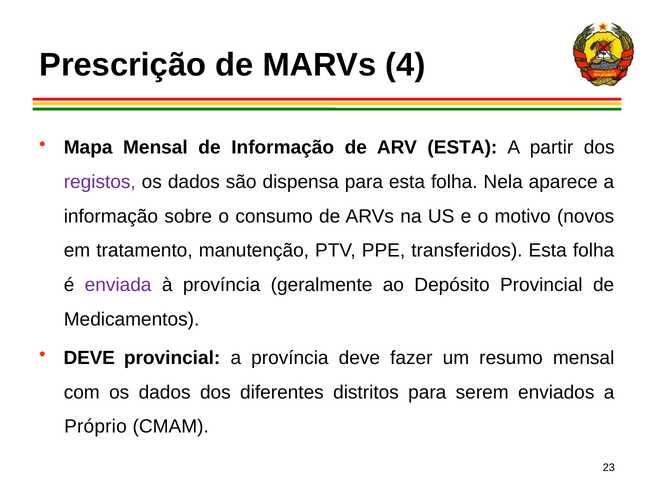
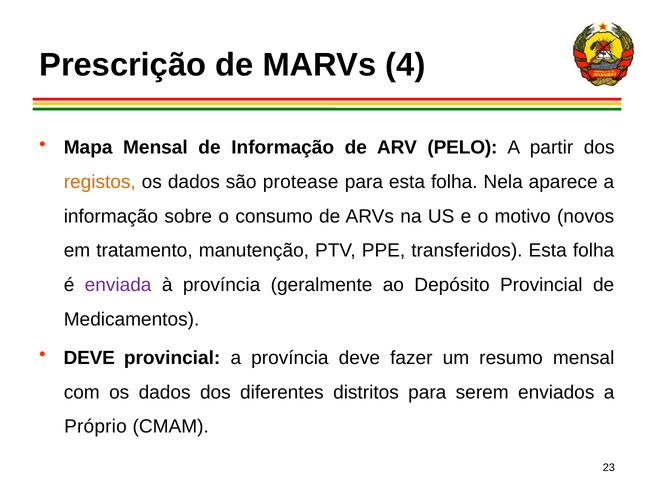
ARV ESTA: ESTA -> PELO
registos colour: purple -> orange
dispensa: dispensa -> protease
